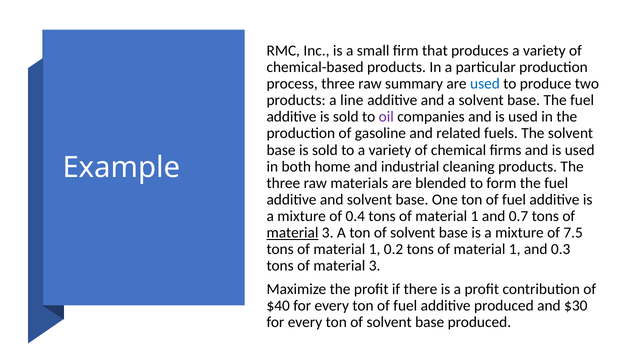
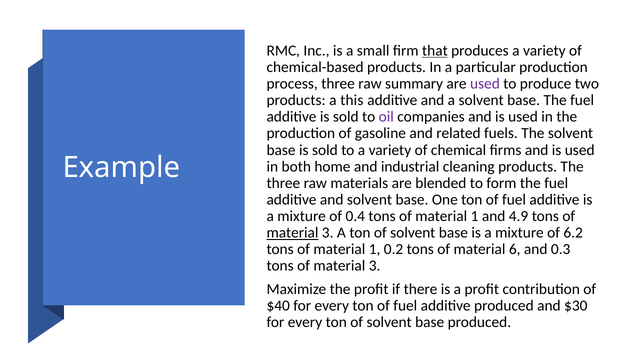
that underline: none -> present
used at (485, 84) colour: blue -> purple
line: line -> this
0.7: 0.7 -> 4.9
7.5: 7.5 -> 6.2
1 at (515, 250): 1 -> 6
